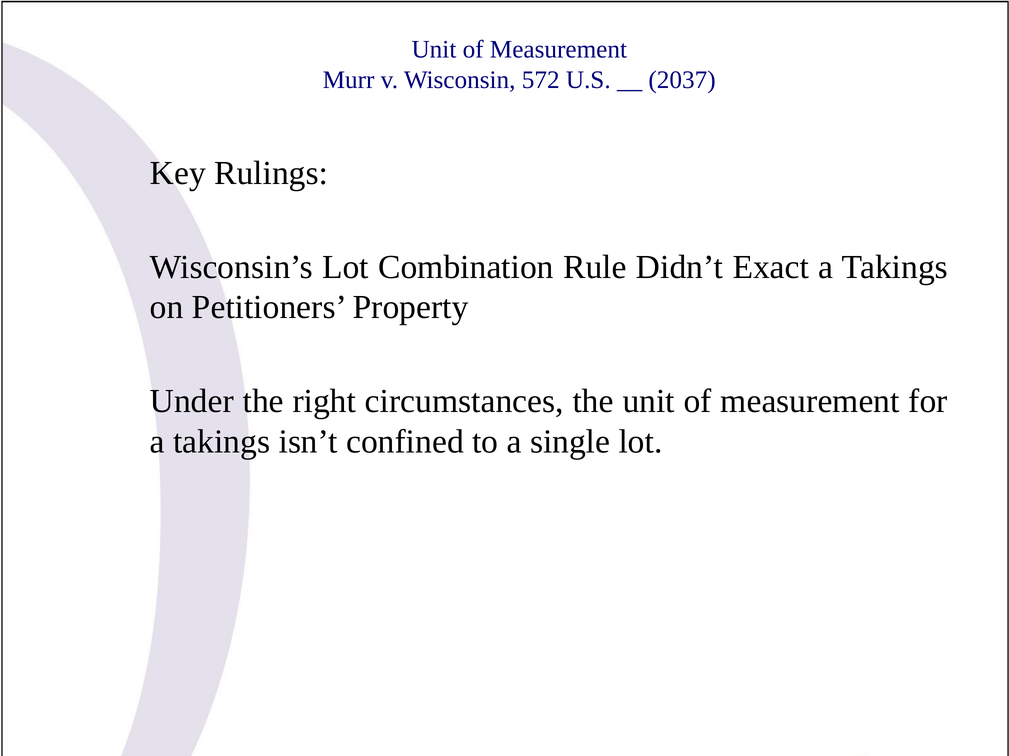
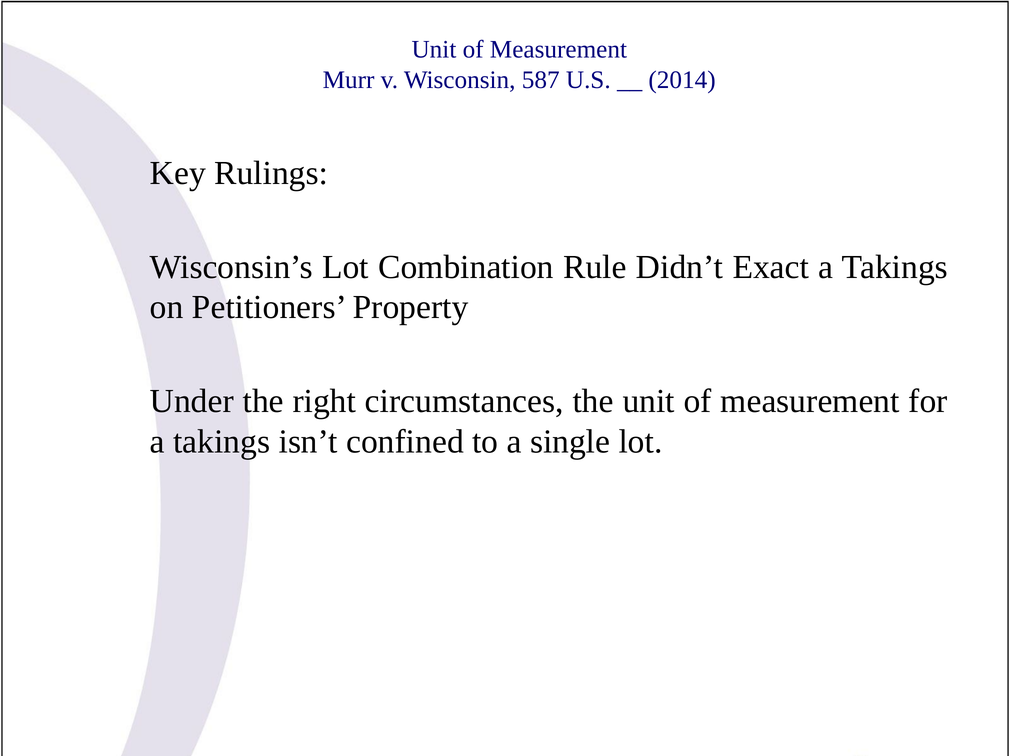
572: 572 -> 587
2037: 2037 -> 2014
